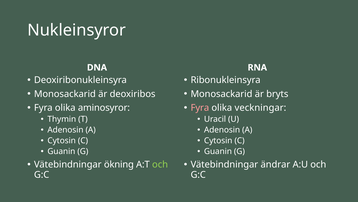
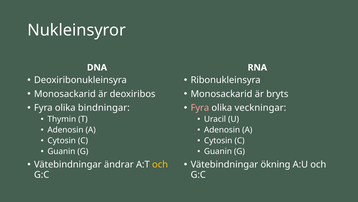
aminosyror: aminosyror -> bindningar
ökning: ökning -> ändrar
och at (160, 164) colour: light green -> yellow
ändrar: ändrar -> ökning
